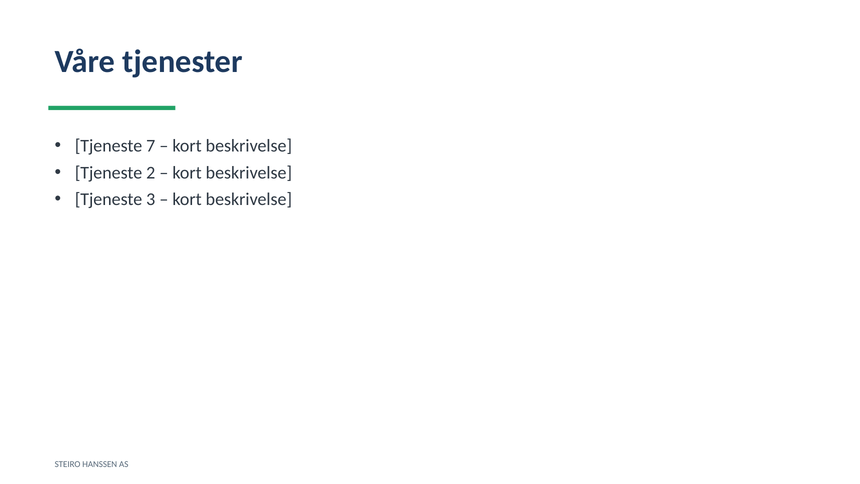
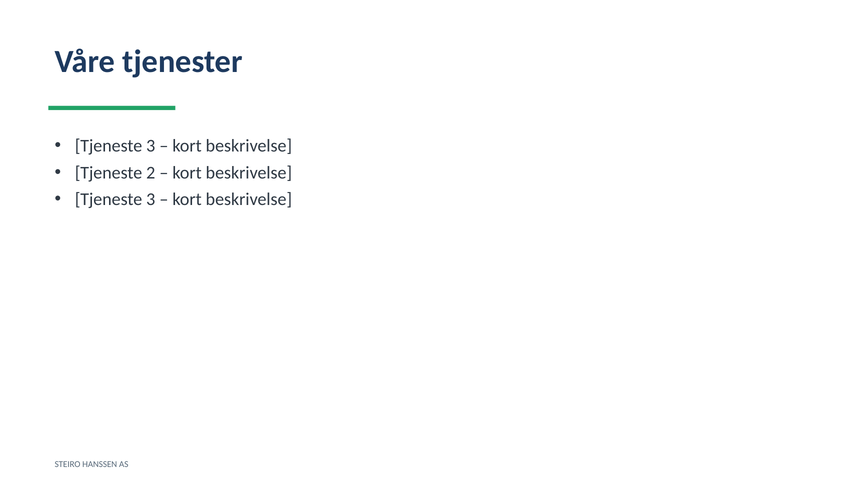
7 at (151, 146): 7 -> 3
